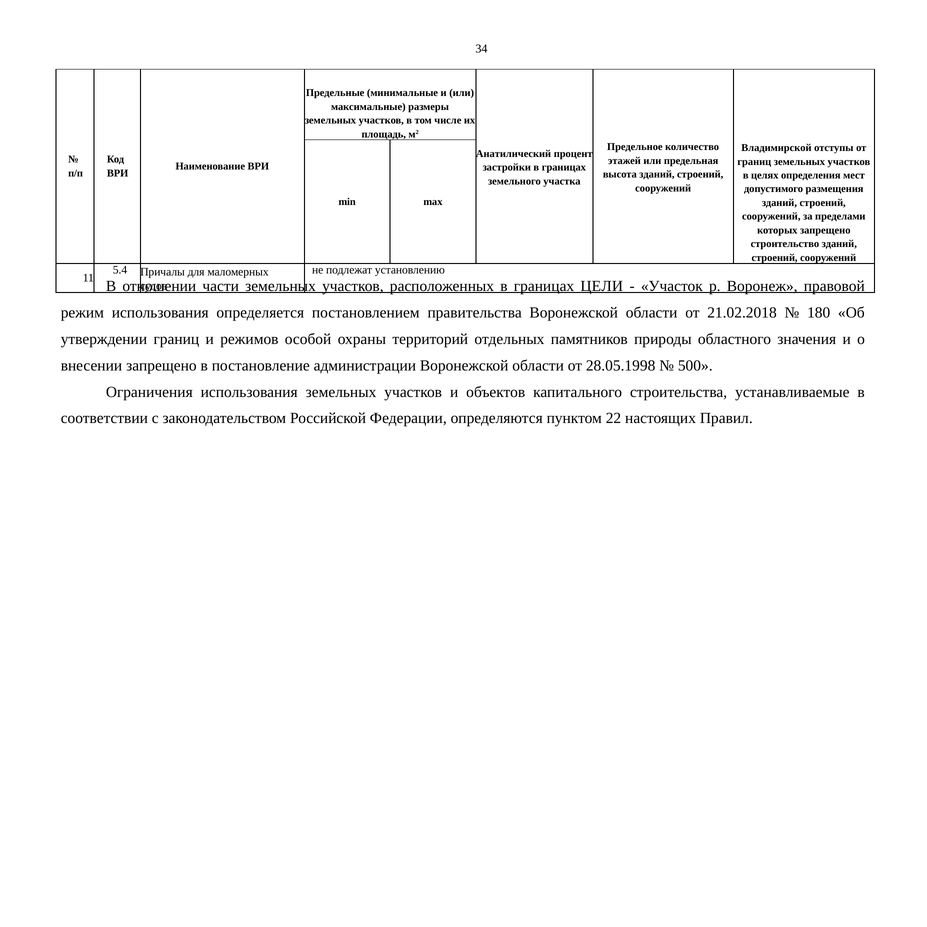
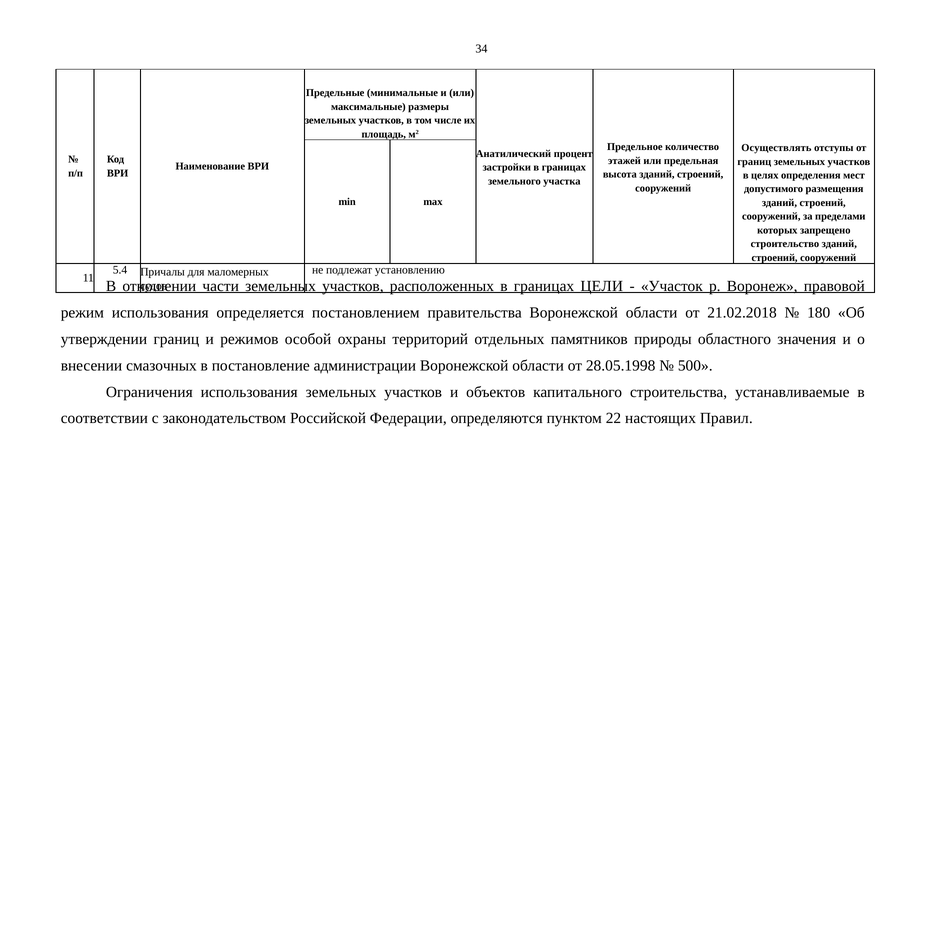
Владимирской: Владимирской -> Осуществлять
внесении запрещено: запрещено -> смазочных
